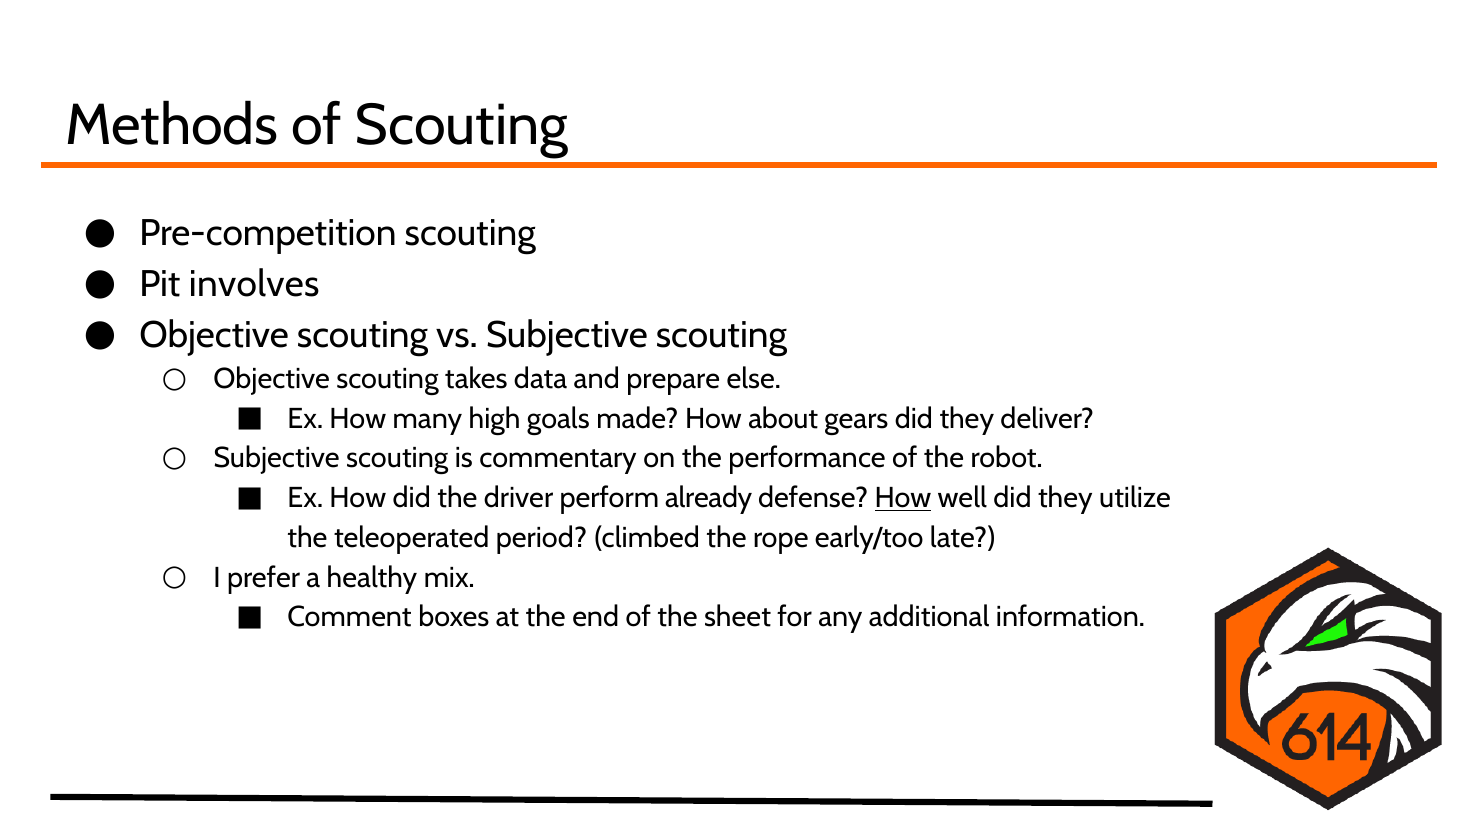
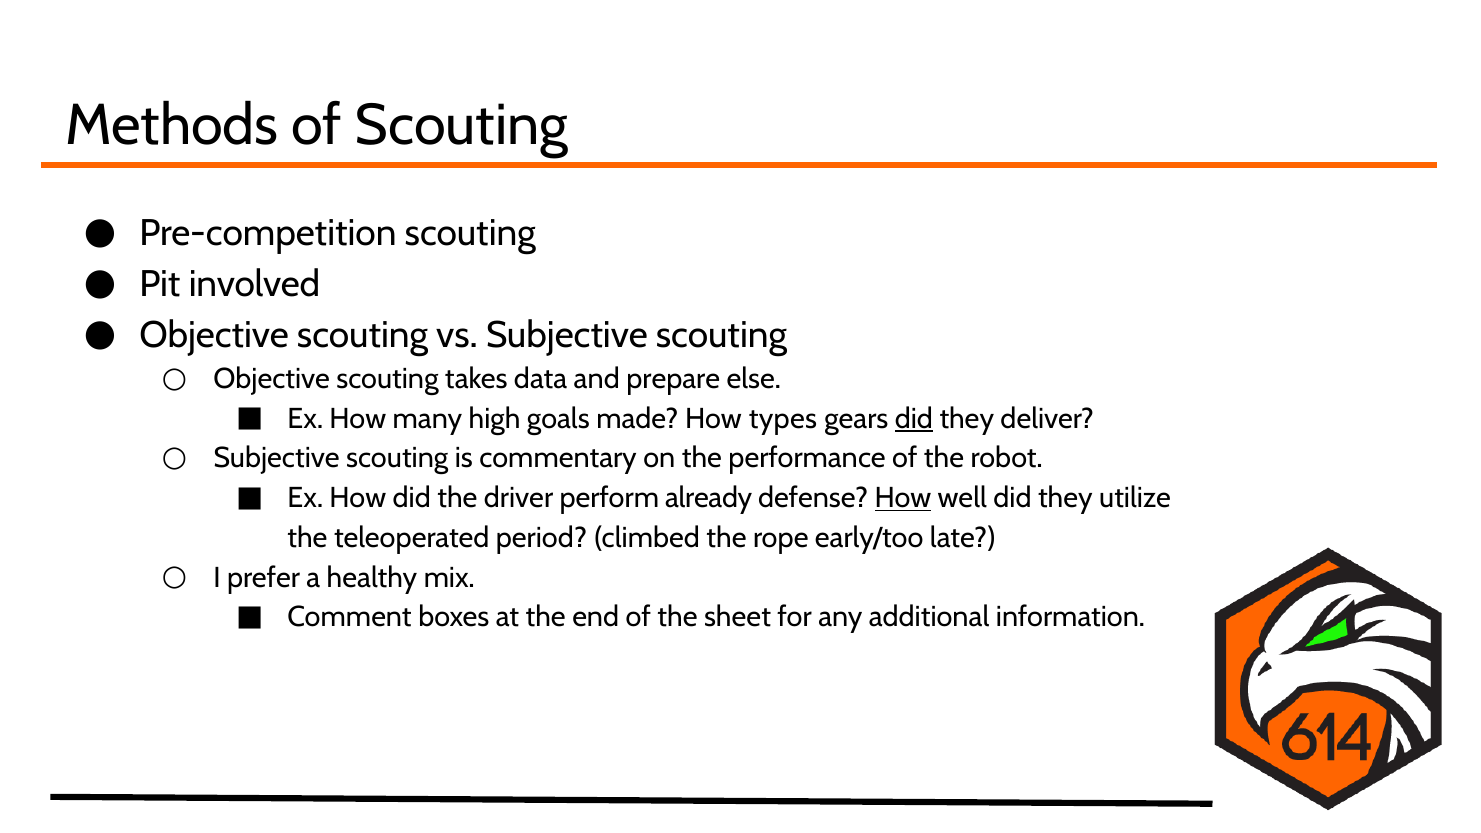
involves: involves -> involved
about: about -> types
did at (914, 419) underline: none -> present
